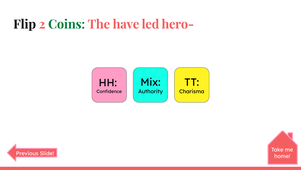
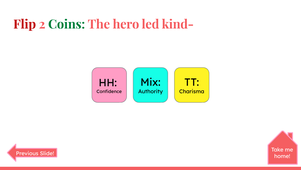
Flip colour: black -> red
have: have -> hero
hero-: hero- -> kind-
